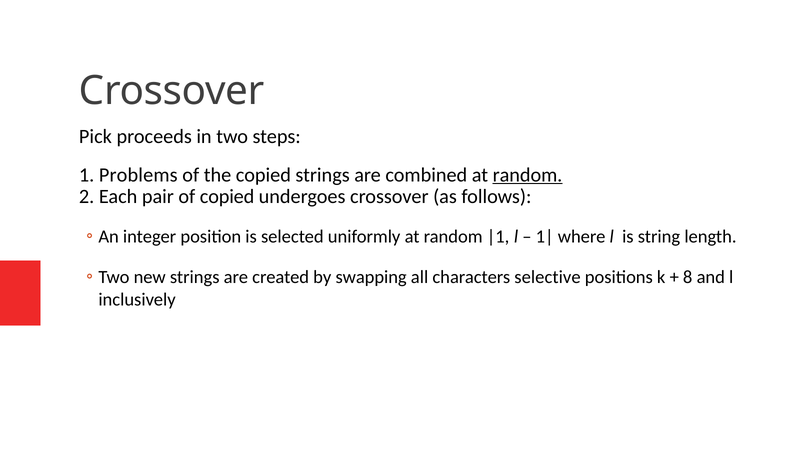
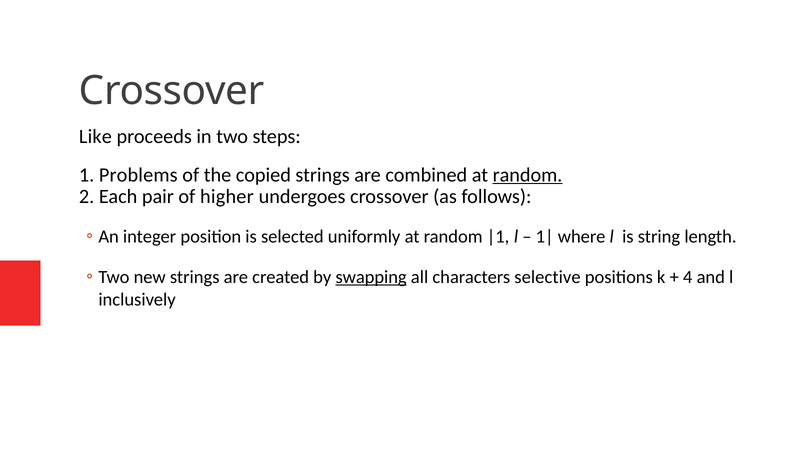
Pick: Pick -> Like
of copied: copied -> higher
swapping underline: none -> present
8: 8 -> 4
